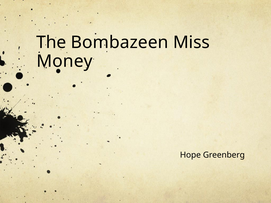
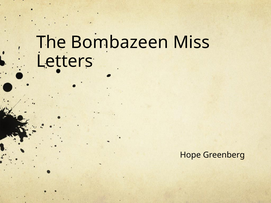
Money: Money -> Letters
